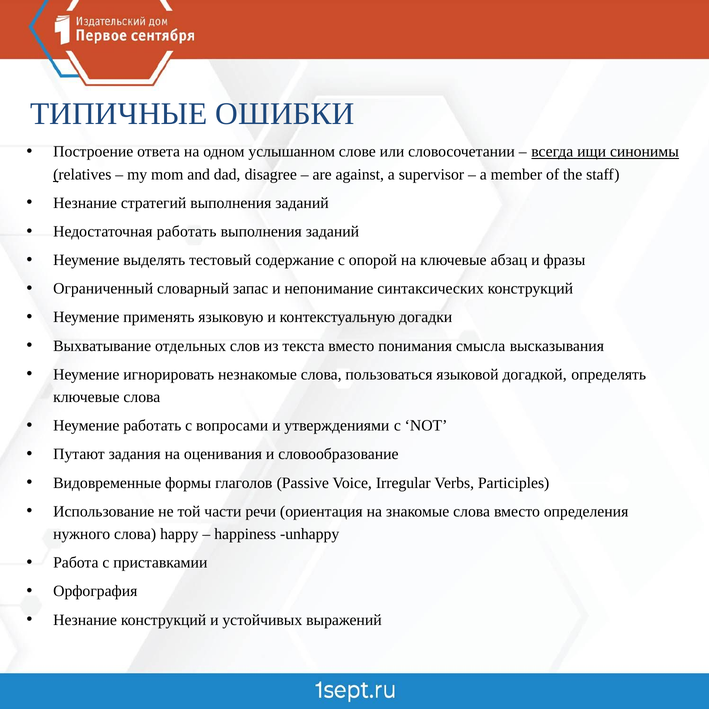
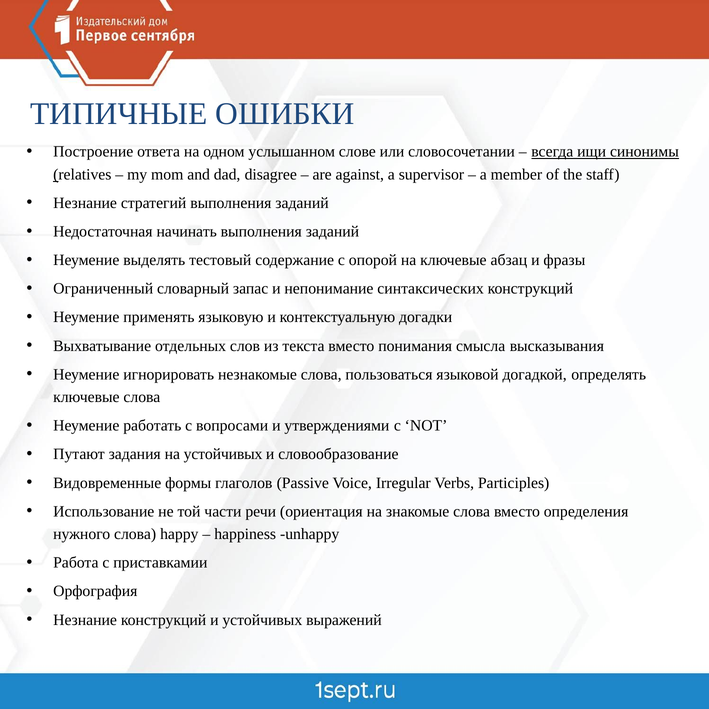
Недостаточная работать: работать -> начинать
на оценивания: оценивания -> устойчивых
